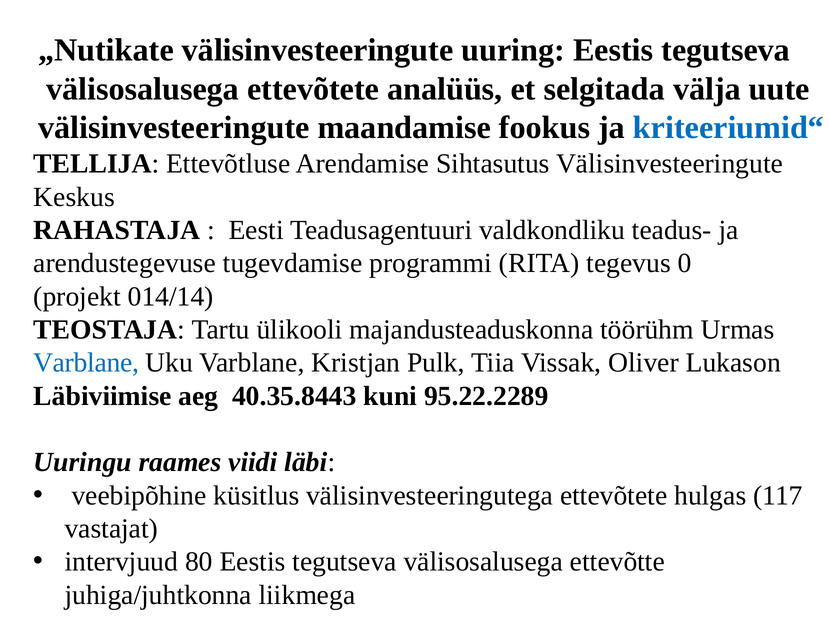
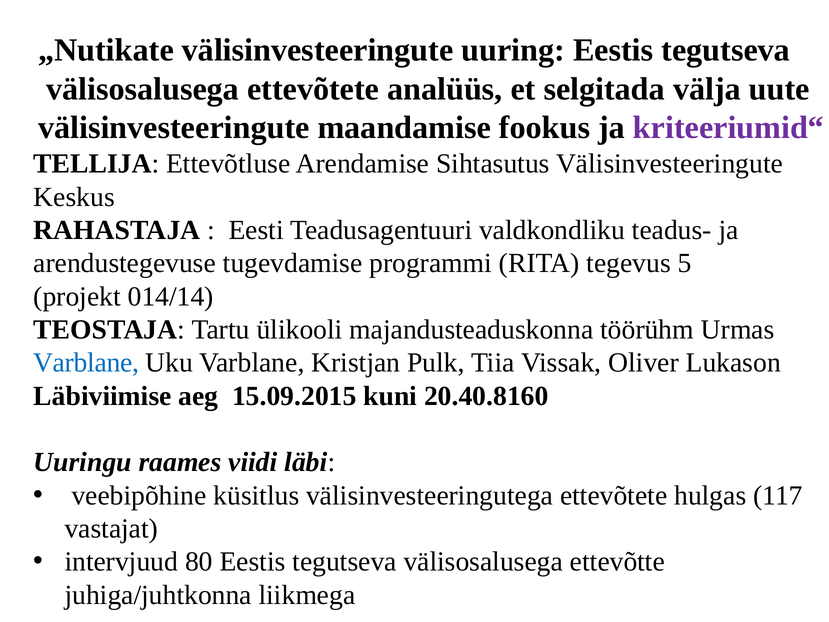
kriteeriumid“ colour: blue -> purple
0: 0 -> 5
40.35.8443: 40.35.8443 -> 15.09.2015
95.22.2289: 95.22.2289 -> 20.40.8160
